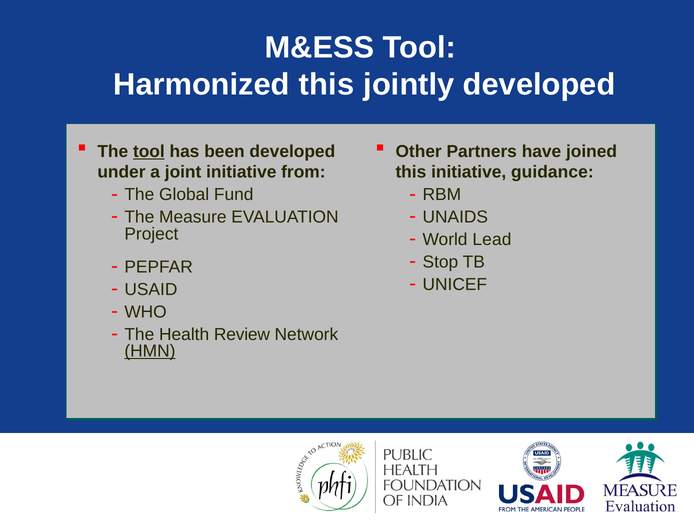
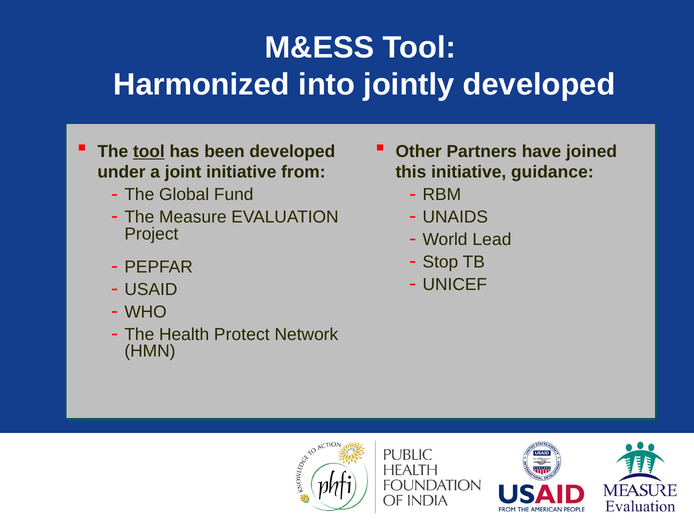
Harmonized this: this -> into
Review: Review -> Protect
HMN underline: present -> none
